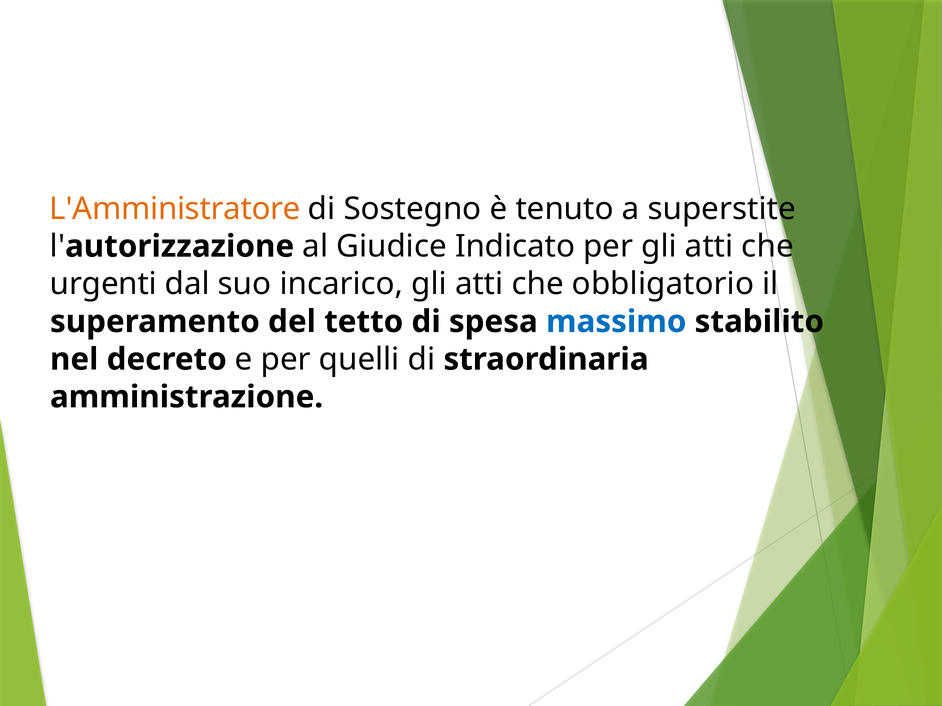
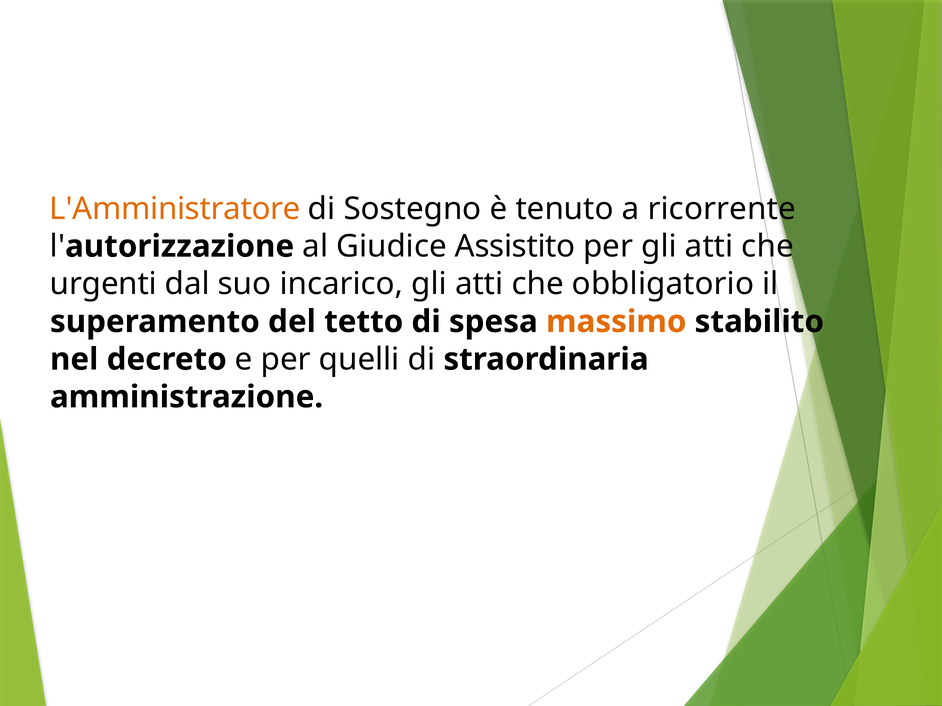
superstite: superstite -> ricorrente
Indicato: Indicato -> Assistito
massimo colour: blue -> orange
